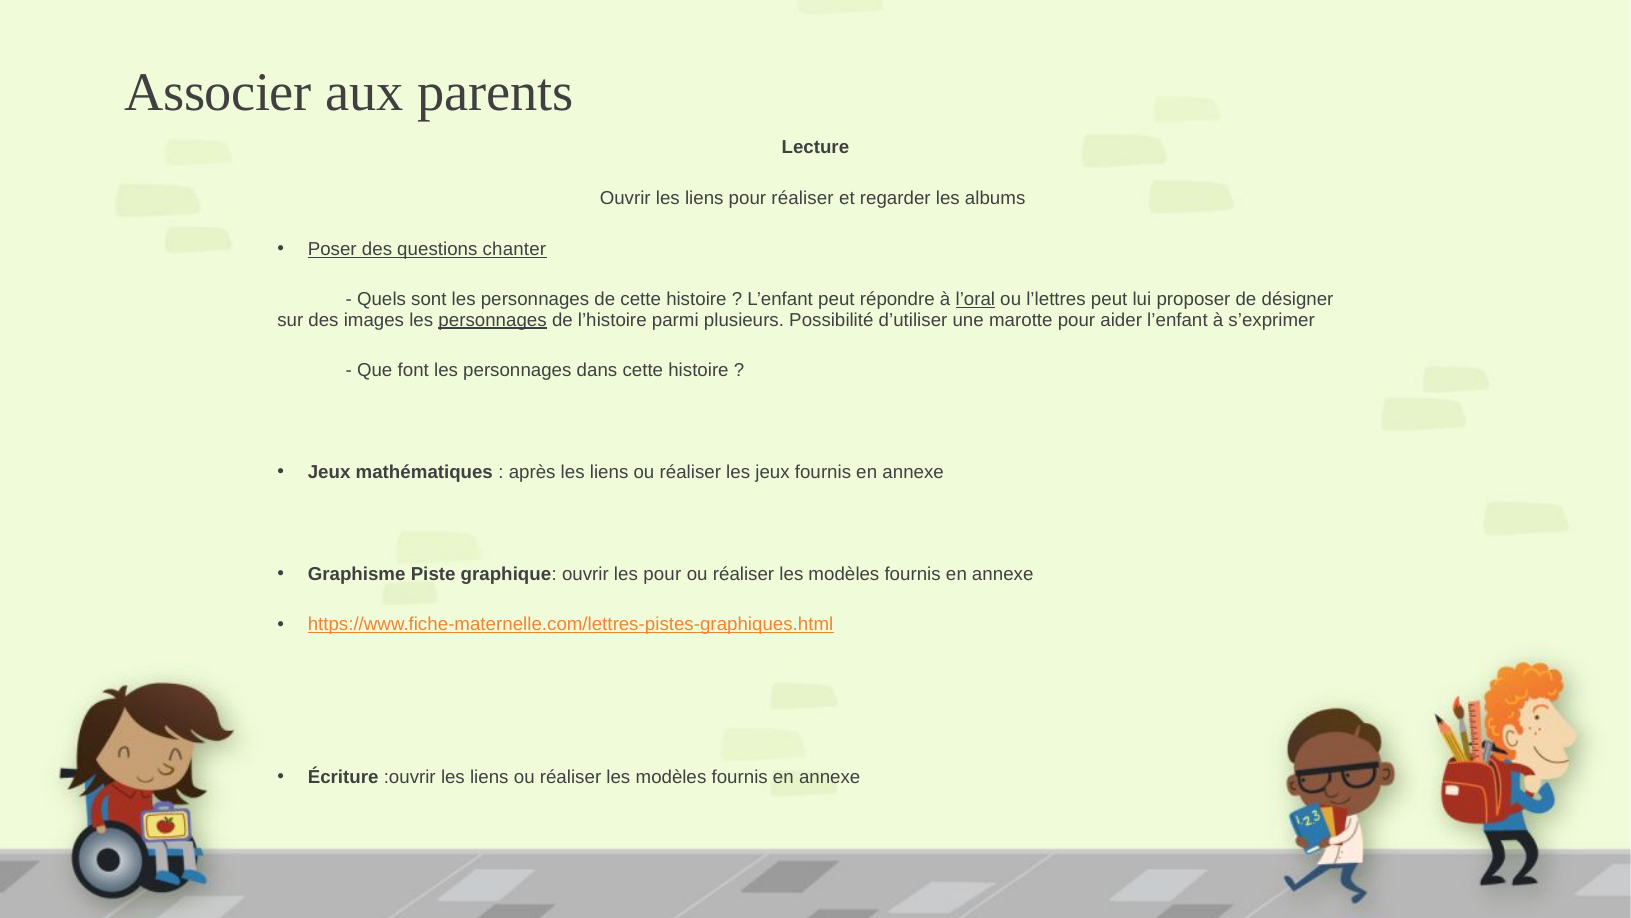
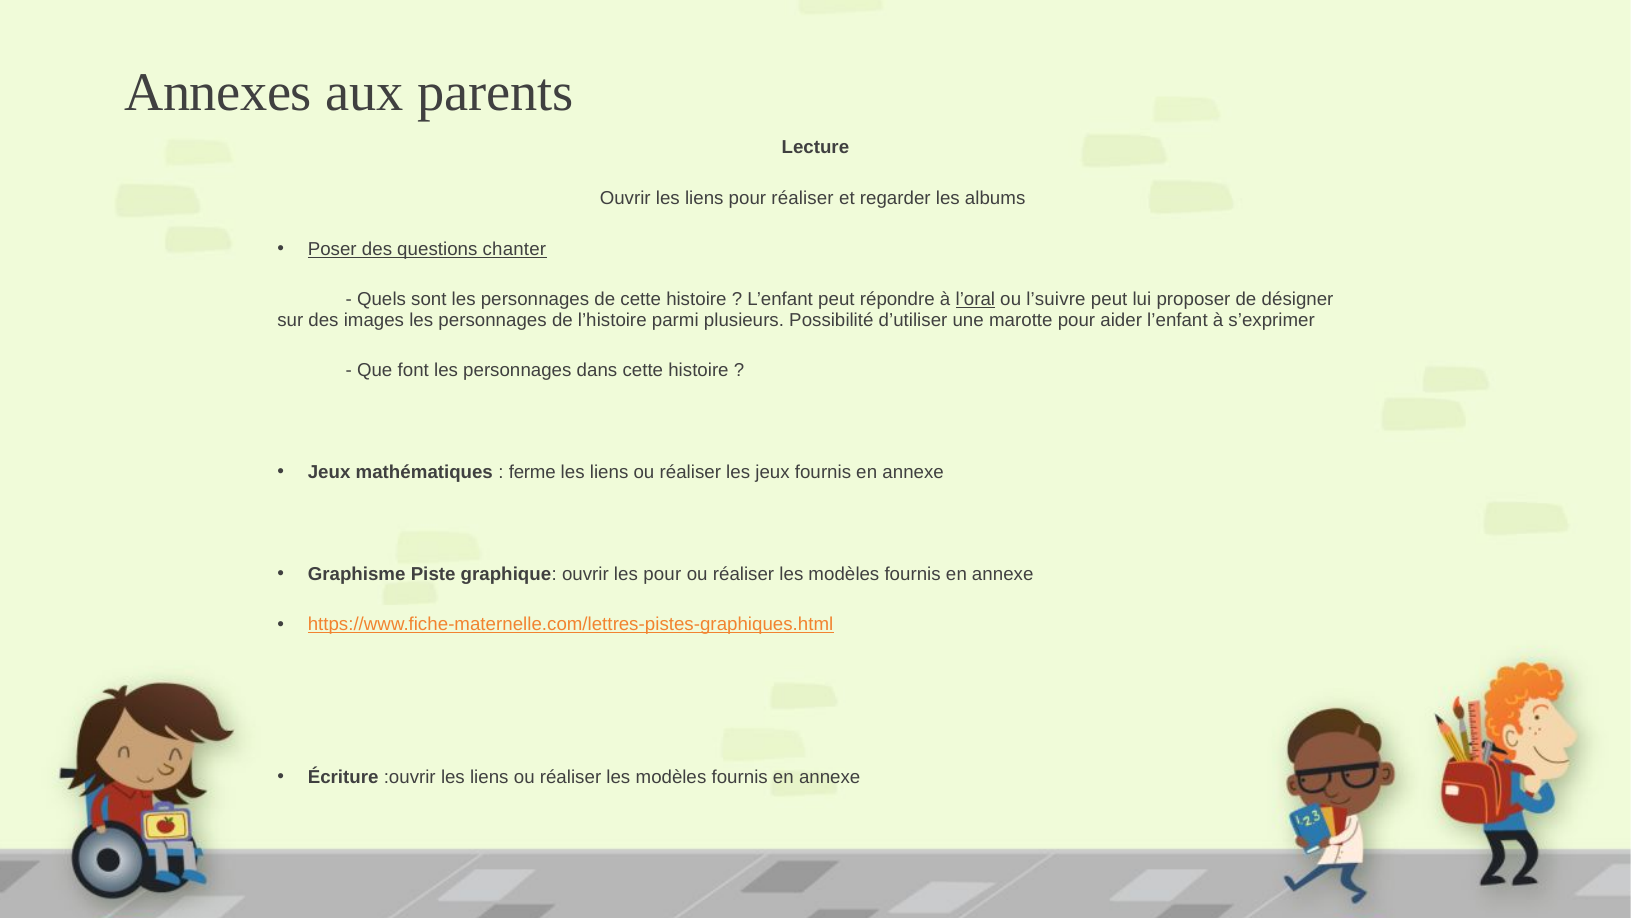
Associer: Associer -> Annexes
l’lettres: l’lettres -> l’suivre
personnages at (493, 320) underline: present -> none
après: après -> ferme
